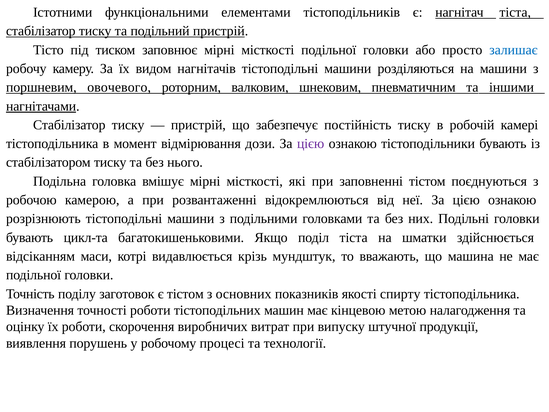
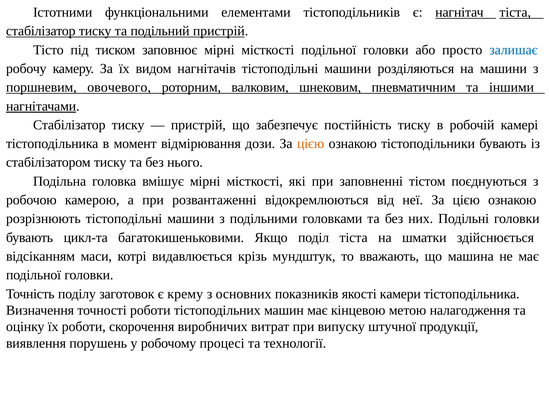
цією at (311, 144) colour: purple -> orange
є тістом: тістом -> крему
спирту: спирту -> камери
